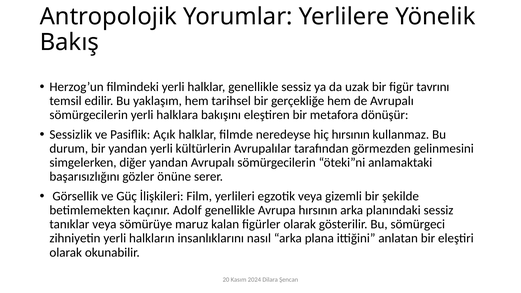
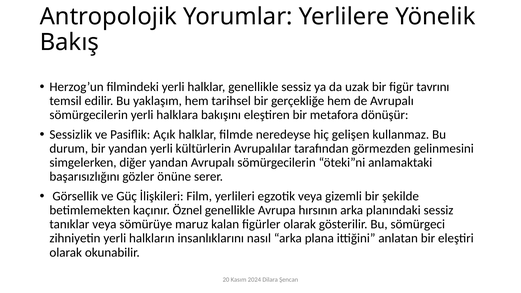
hiç hırsının: hırsının -> gelişen
Adolf: Adolf -> Öznel
